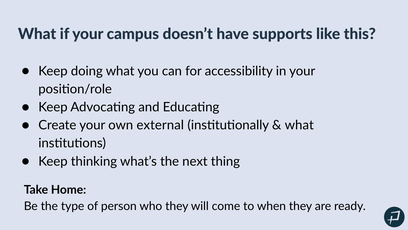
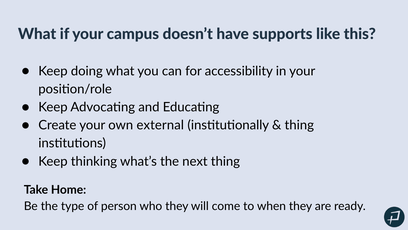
what at (299, 125): what -> thing
